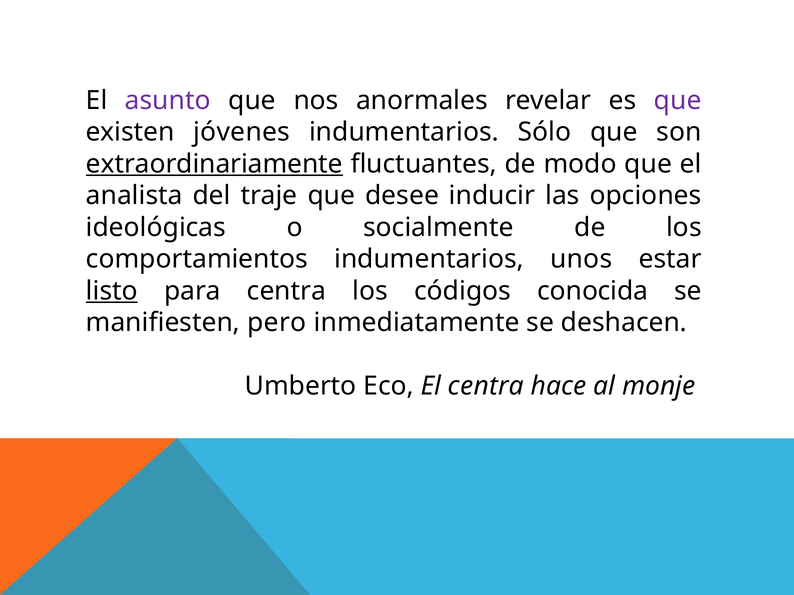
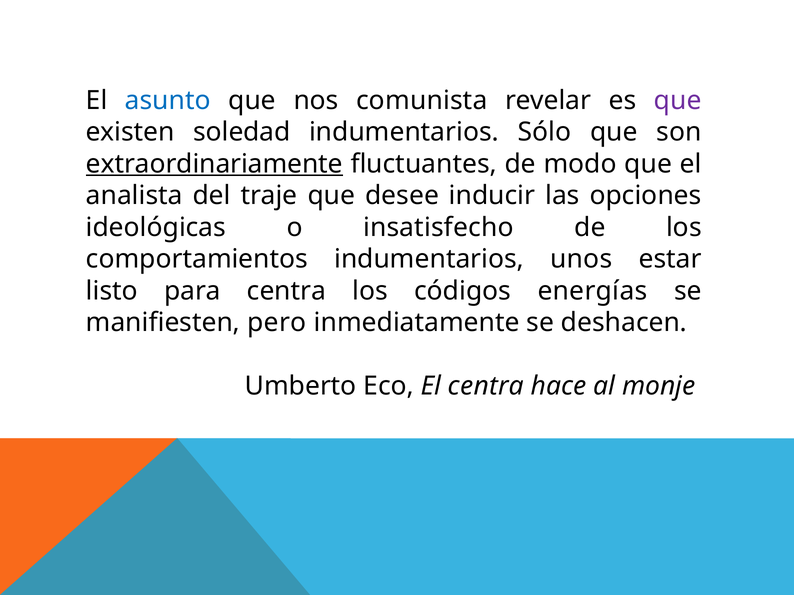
asunto colour: purple -> blue
anormales: anormales -> comunista
jóvenes: jóvenes -> soledad
socialmente: socialmente -> insatisfecho
listo underline: present -> none
conocida: conocida -> energías
